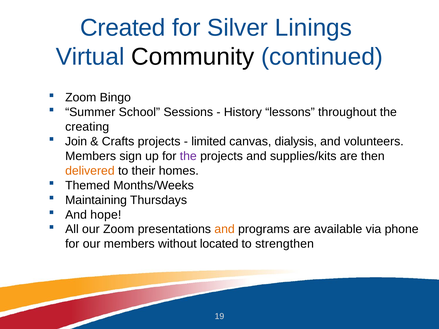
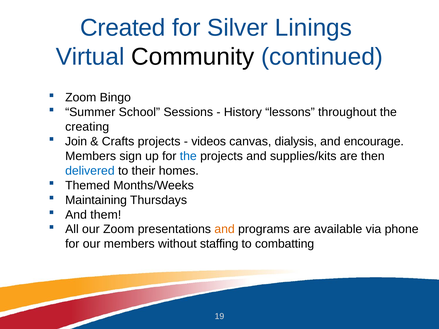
limited: limited -> videos
volunteers: volunteers -> encourage
the at (188, 156) colour: purple -> blue
delivered colour: orange -> blue
hope: hope -> them
located: located -> staffing
strengthen: strengthen -> combatting
